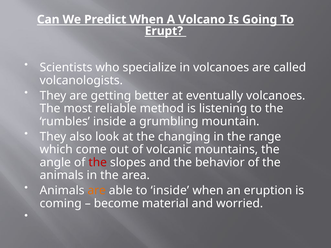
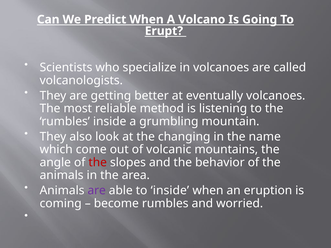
range: range -> name
are at (97, 191) colour: orange -> purple
become material: material -> rumbles
